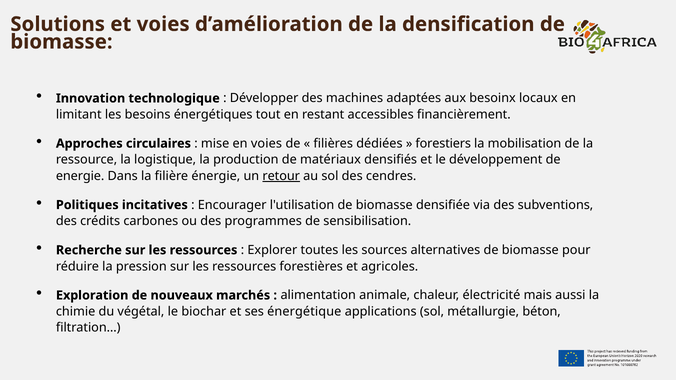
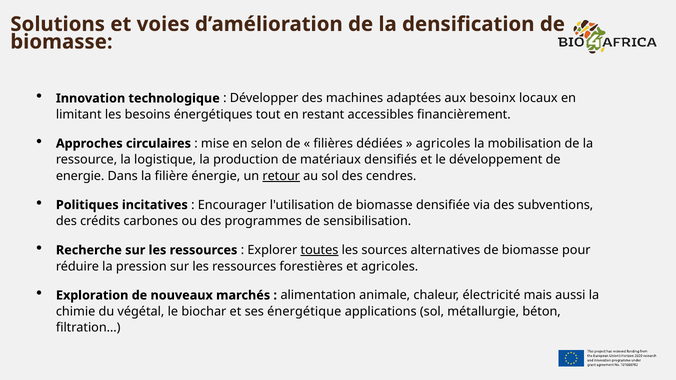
en voies: voies -> selon
forestiers at (443, 144): forestiers -> agricoles
toutes underline: none -> present
